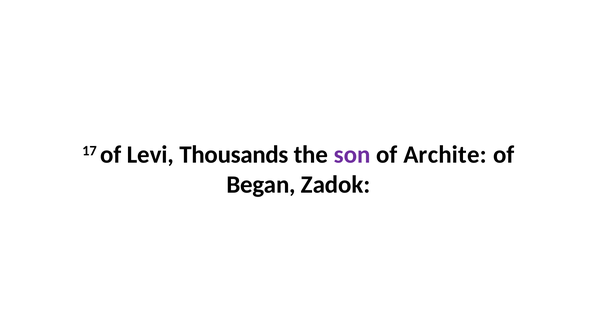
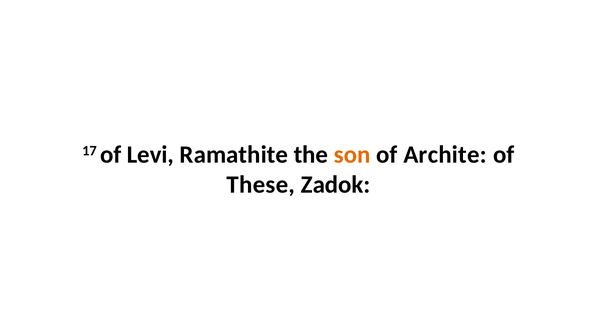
Thousands: Thousands -> Ramathite
son colour: purple -> orange
Began: Began -> These
